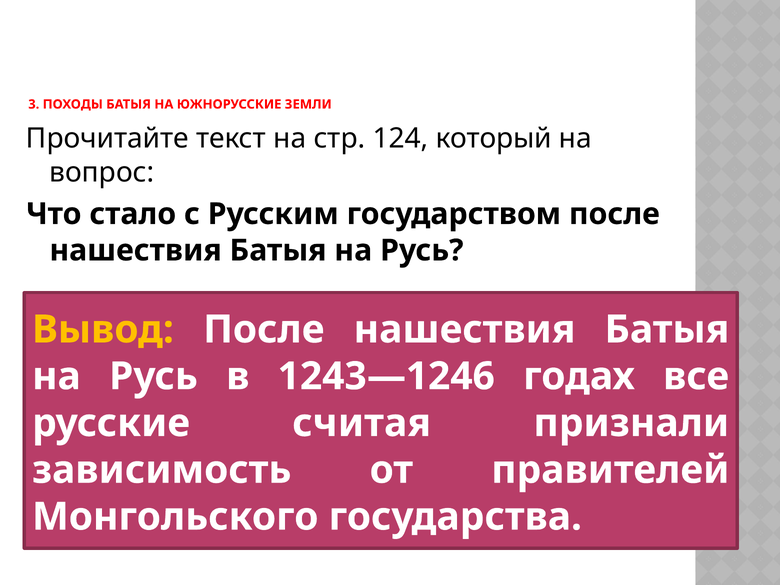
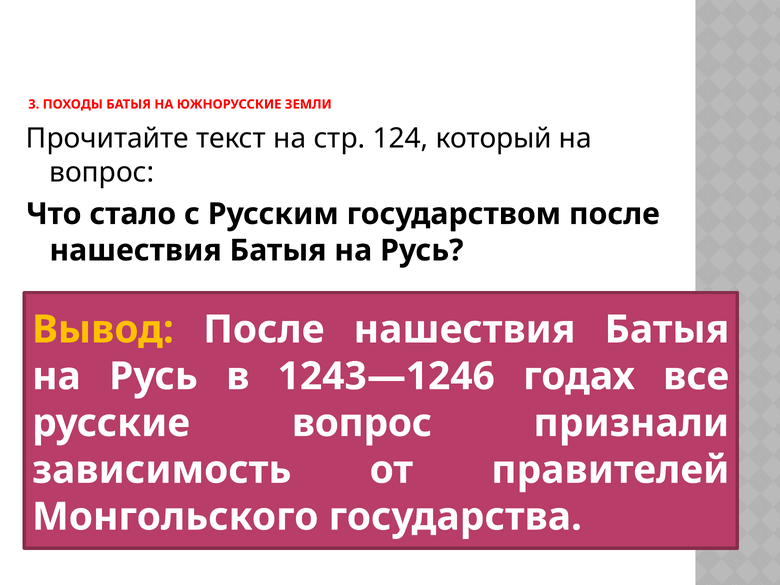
русские считая: считая -> вопрос
